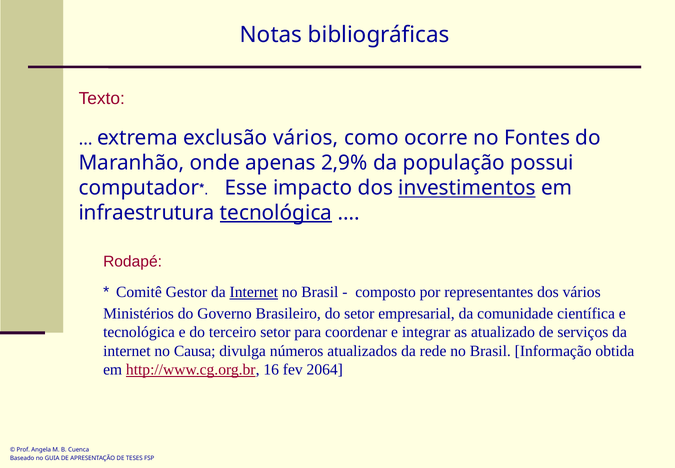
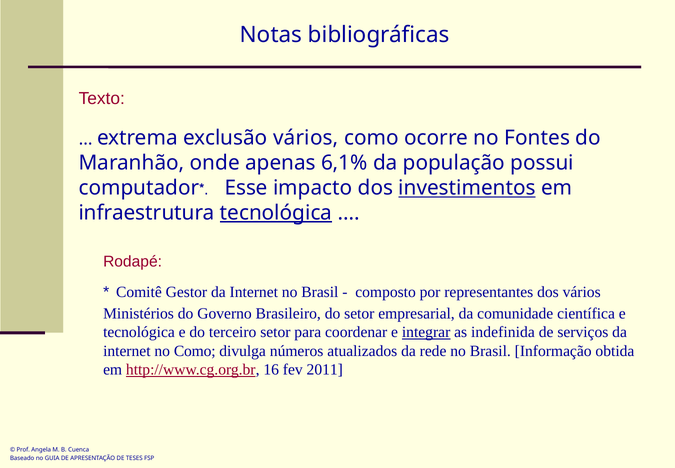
2,9%: 2,9% -> 6,1%
Internet at (254, 292) underline: present -> none
integrar underline: none -> present
atualizado: atualizado -> indefinida
no Causa: Causa -> Como
2064: 2064 -> 2011
